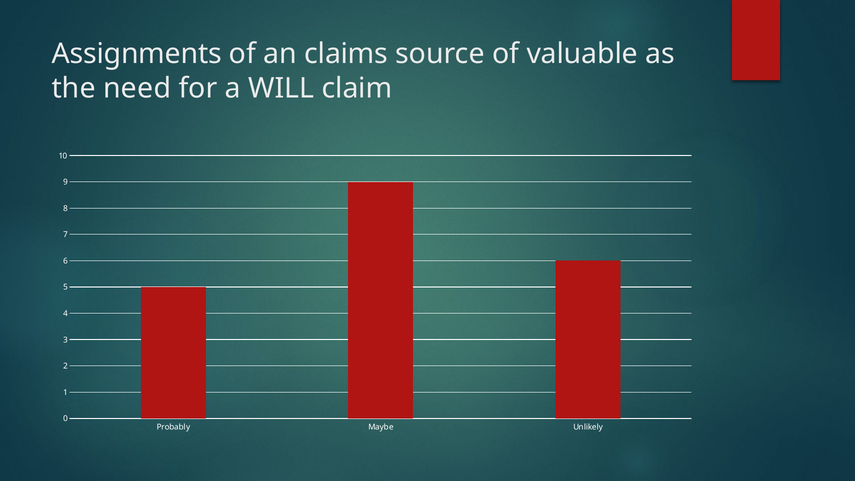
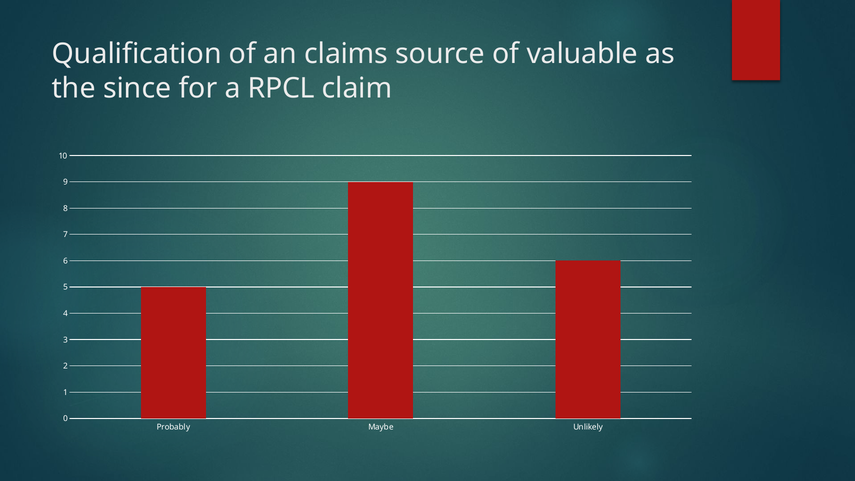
Assignments: Assignments -> Qualification
need: need -> since
WILL: WILL -> RPCL
